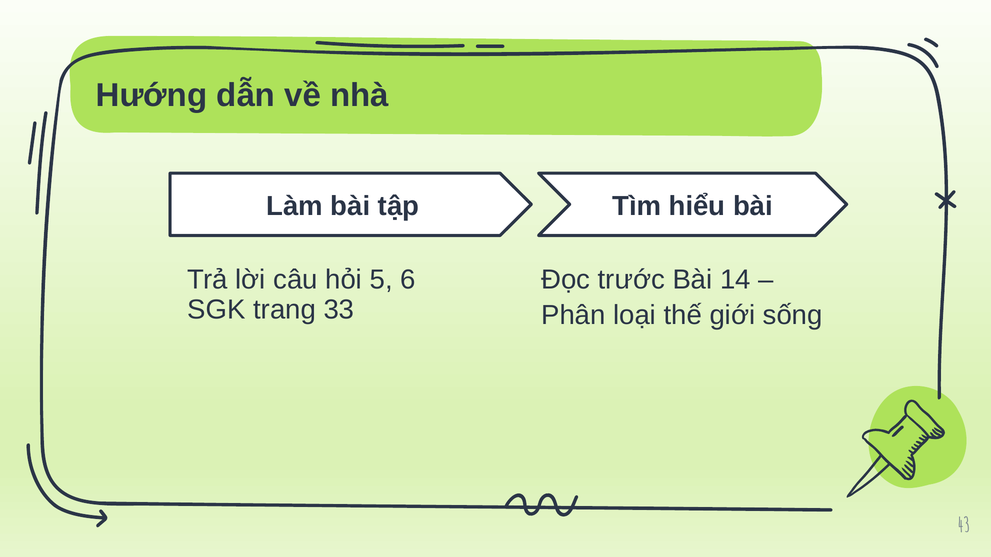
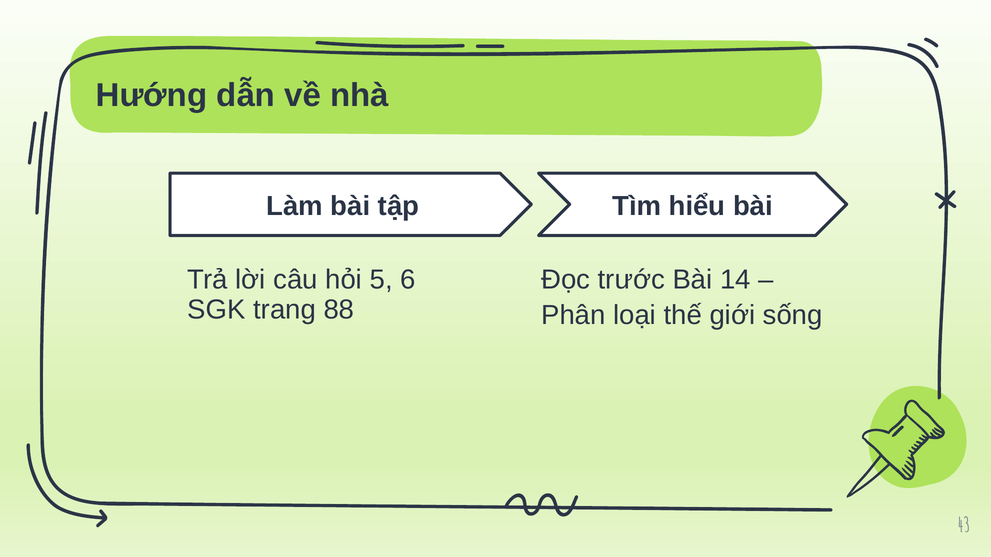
33: 33 -> 88
